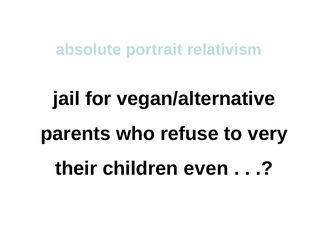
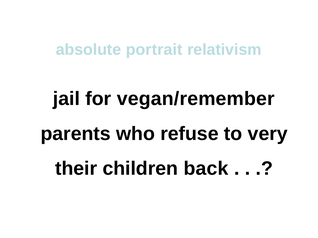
vegan/alternative: vegan/alternative -> vegan/remember
even: even -> back
